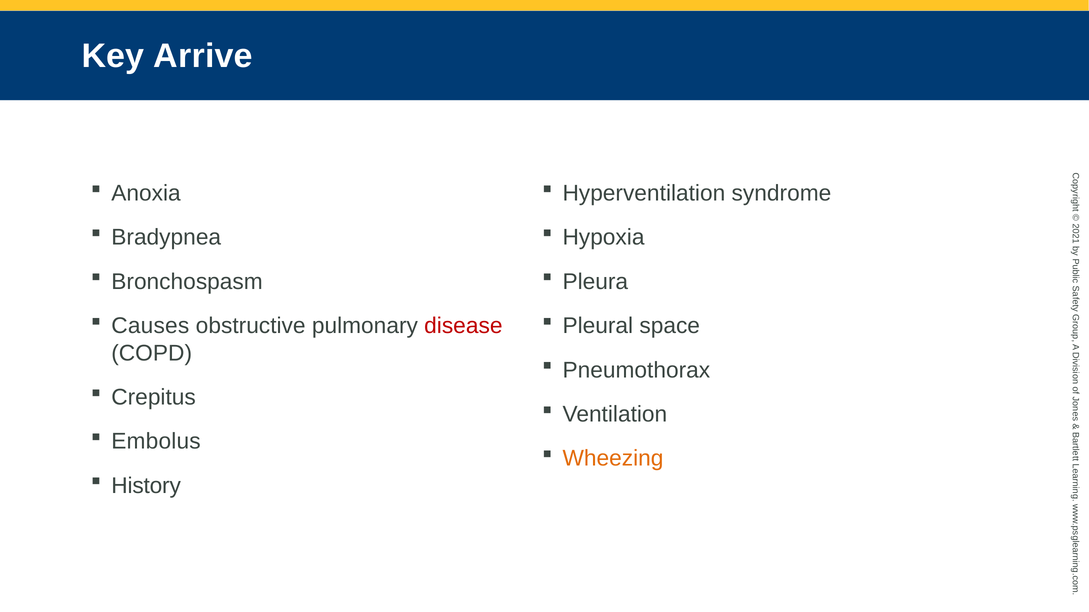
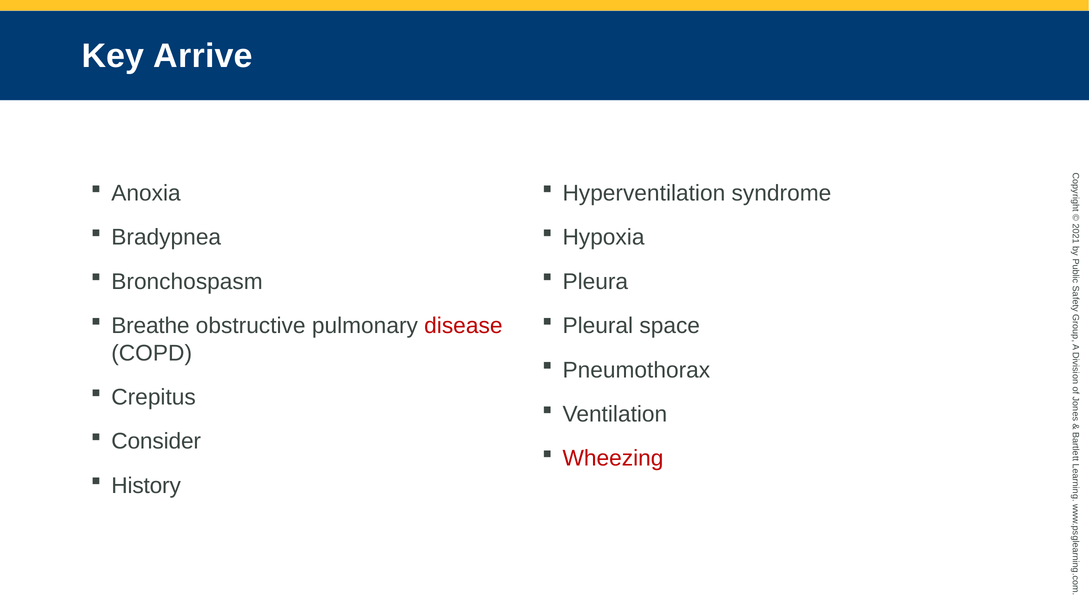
Causes: Causes -> Breathe
Embolus: Embolus -> Consider
Wheezing colour: orange -> red
